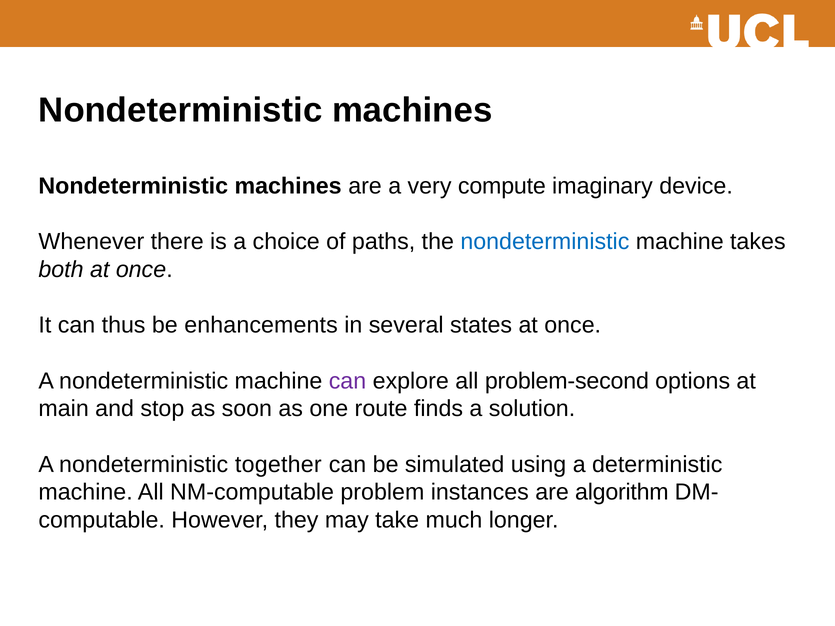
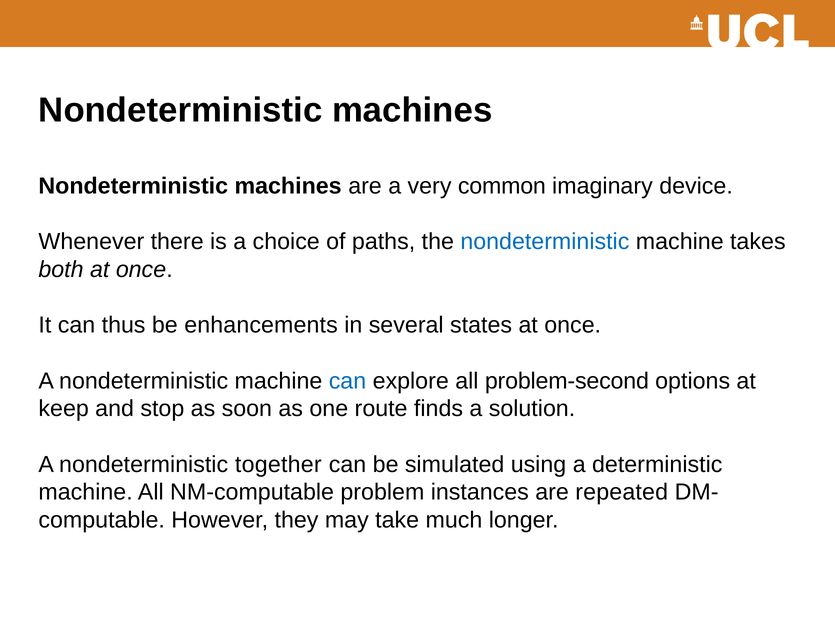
compute: compute -> common
can at (347, 381) colour: purple -> blue
main: main -> keep
algorithm: algorithm -> repeated
